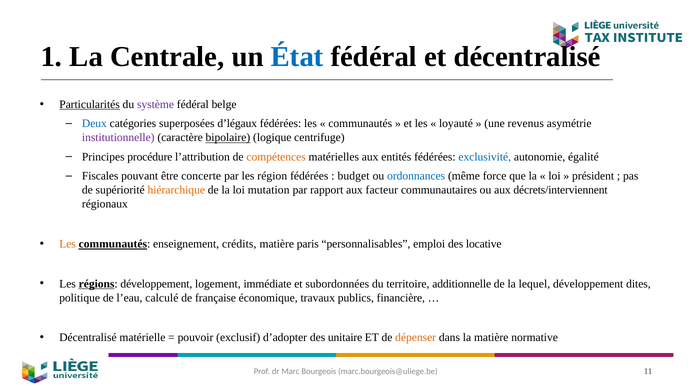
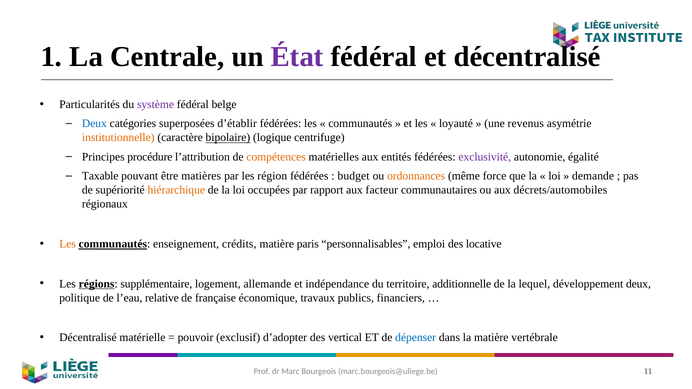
État colour: blue -> purple
Particularités underline: present -> none
d’légaux: d’légaux -> d’établir
institutionnelle colour: purple -> orange
exclusivité colour: blue -> purple
Fiscales: Fiscales -> Taxable
concerte: concerte -> matières
ordonnances colour: blue -> orange
président: président -> demande
mutation: mutation -> occupées
décrets/interviennent: décrets/interviennent -> décrets/automobiles
régions développement: développement -> supplémentaire
immédiate: immédiate -> allemande
subordonnées: subordonnées -> indépendance
développement dites: dites -> deux
calculé: calculé -> relative
financière: financière -> financiers
unitaire: unitaire -> vertical
dépenser colour: orange -> blue
normative: normative -> vertébrale
